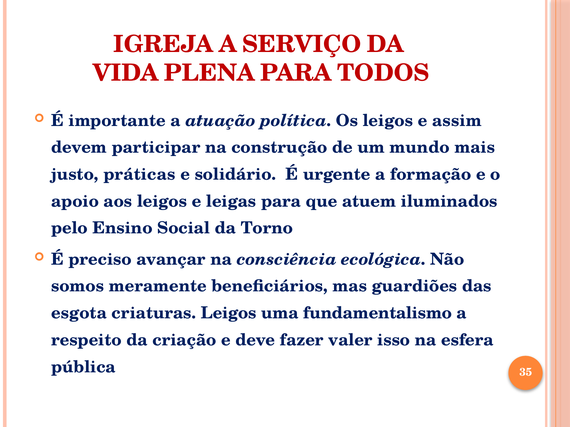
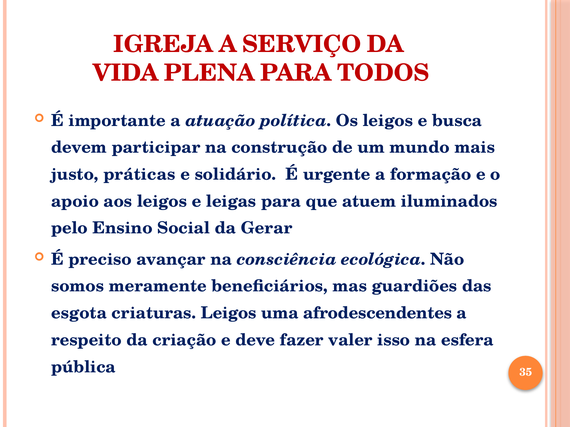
assim: assim -> busca
Torno: Torno -> Gerar
fundamentalismo: fundamentalismo -> afrodescendentes
